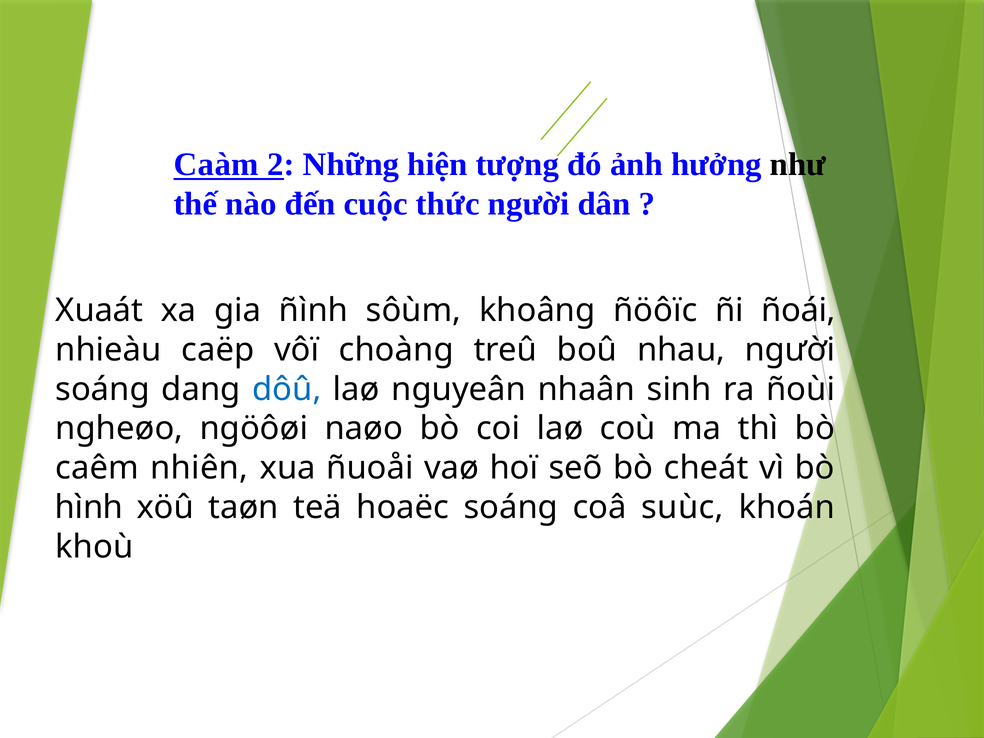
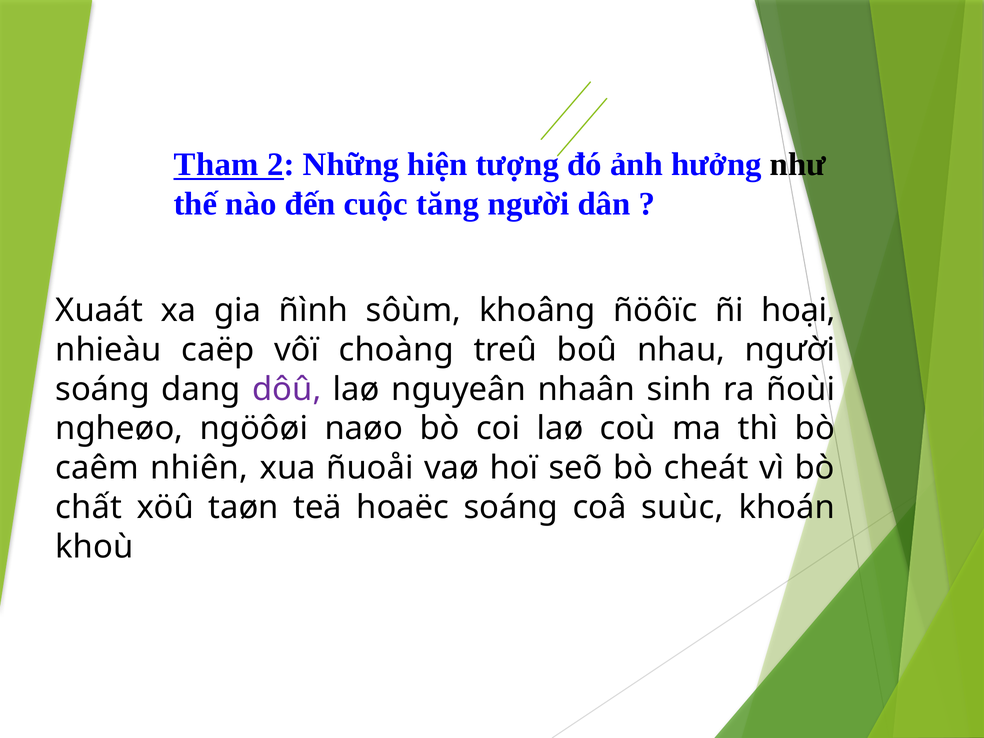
Caàm: Caàm -> Tham
thức: thức -> tăng
ñoái: ñoái -> hoại
dôû colour: blue -> purple
hình: hình -> chất
